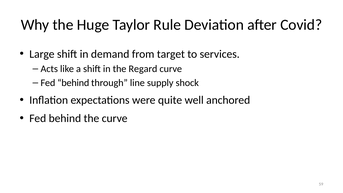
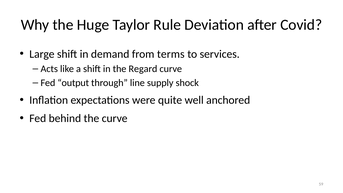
target: target -> terms
behind at (73, 83): behind -> output
